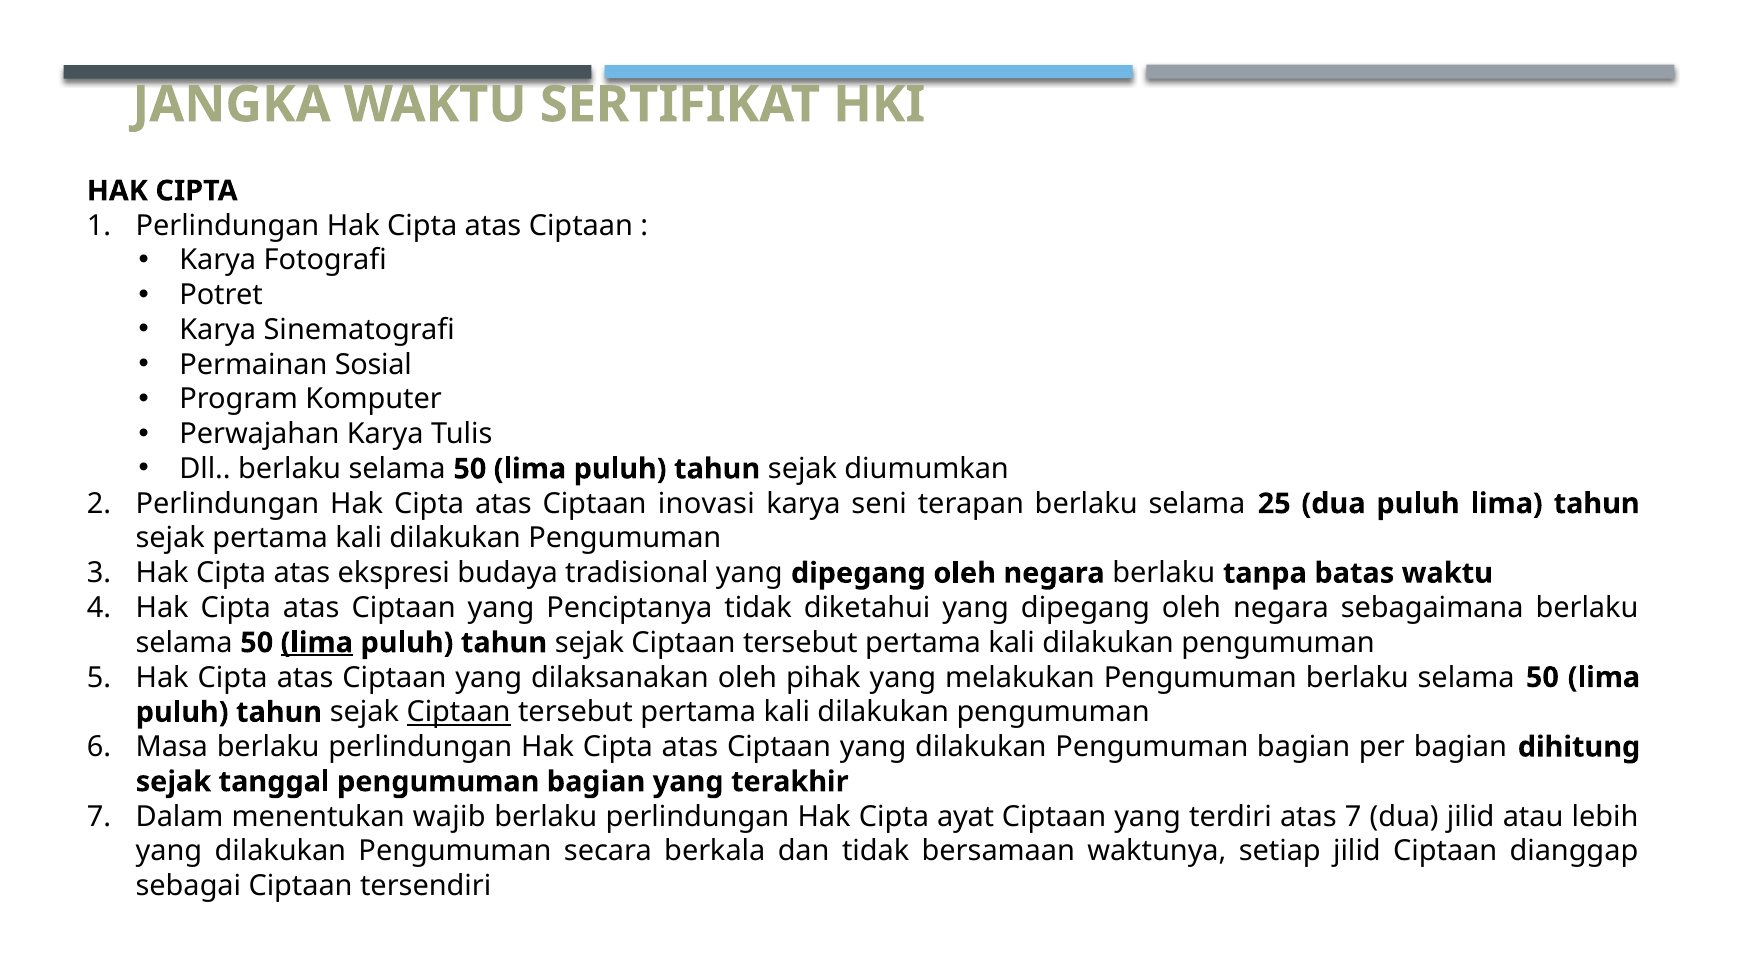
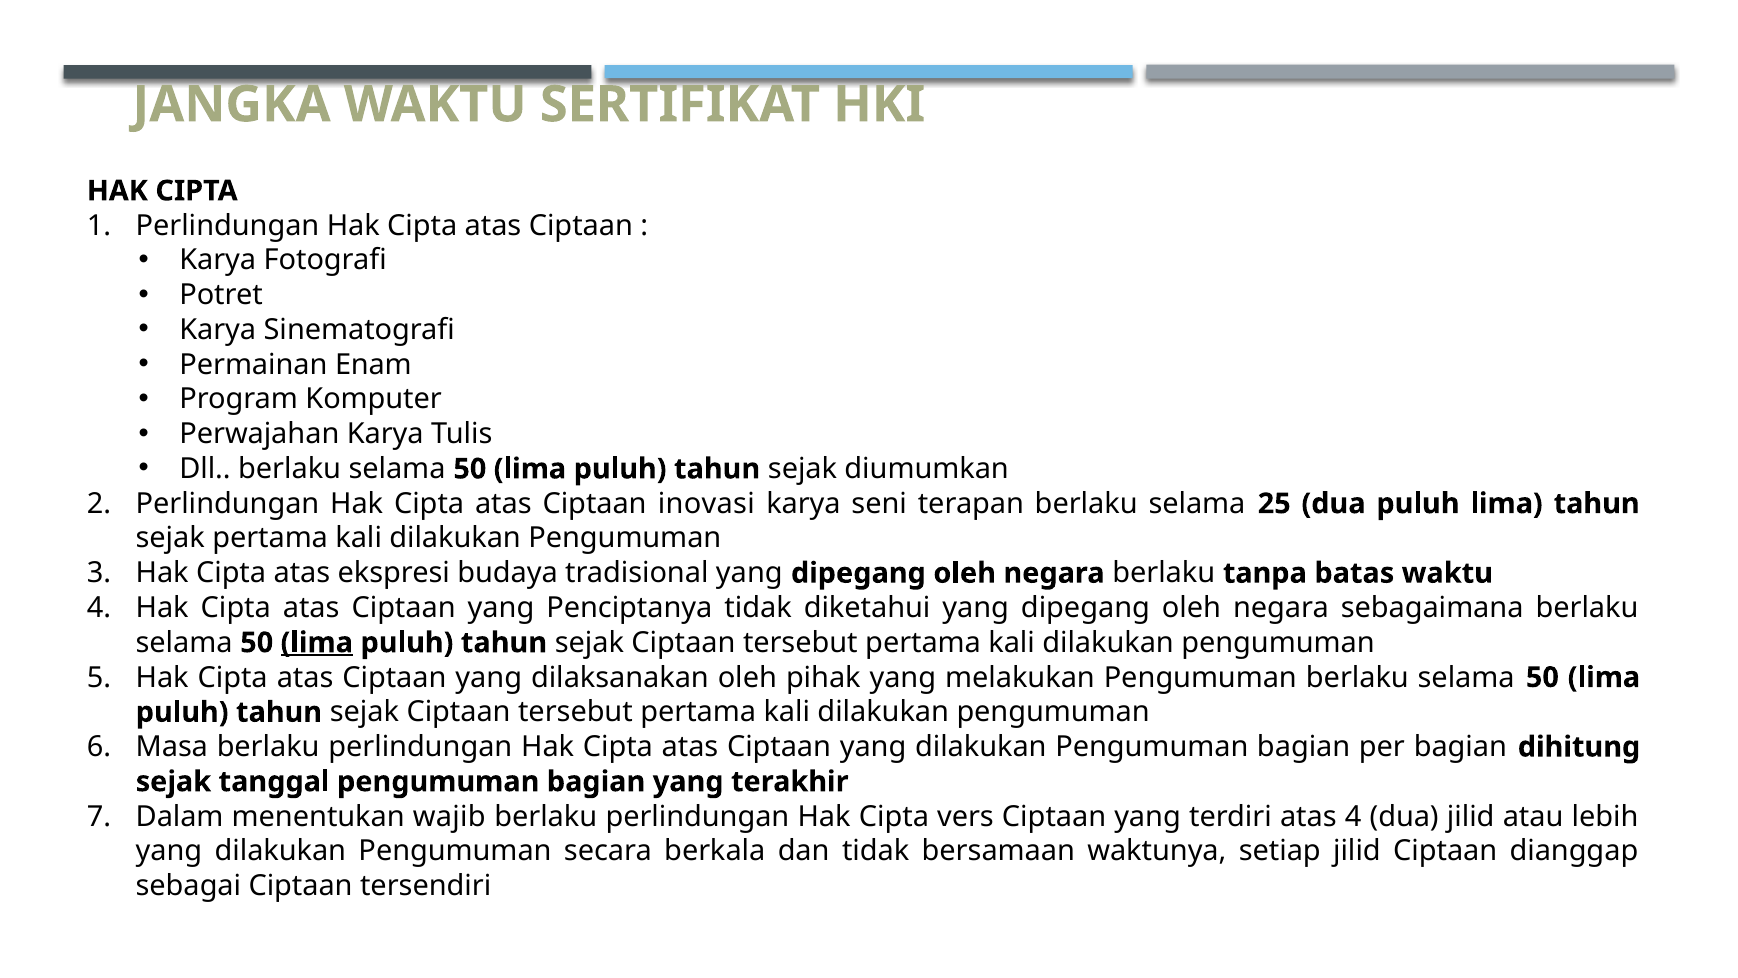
Sosial: Sosial -> Enam
Ciptaan at (459, 712) underline: present -> none
ayat: ayat -> vers
atas 7: 7 -> 4
